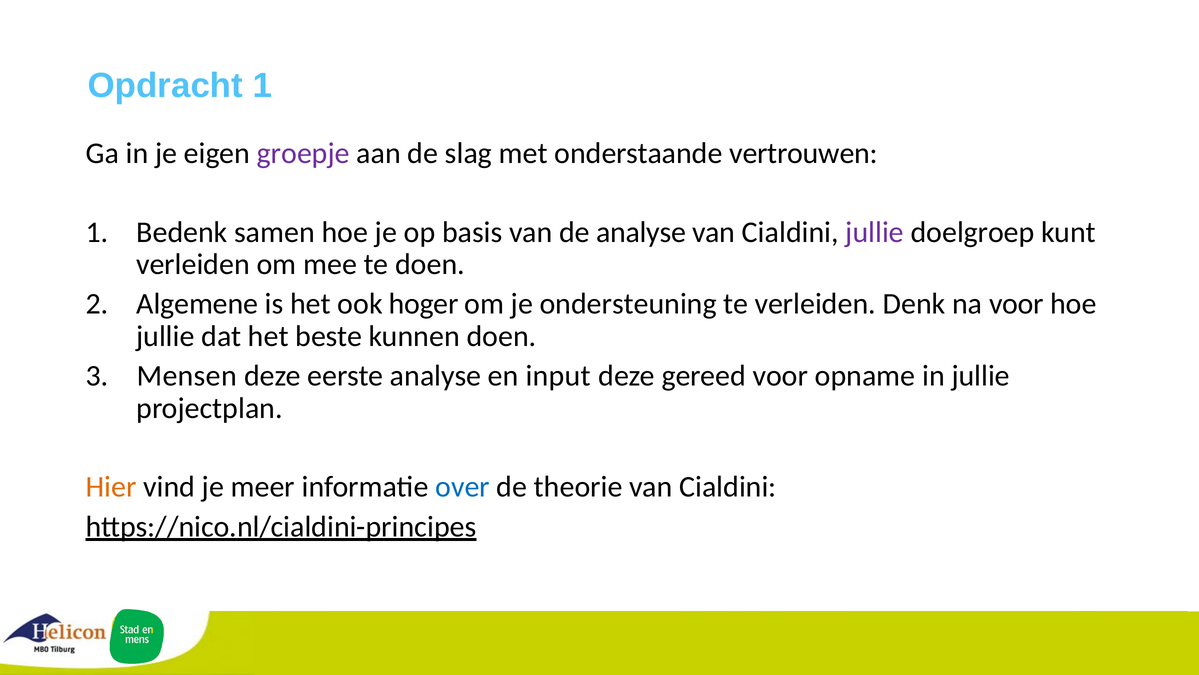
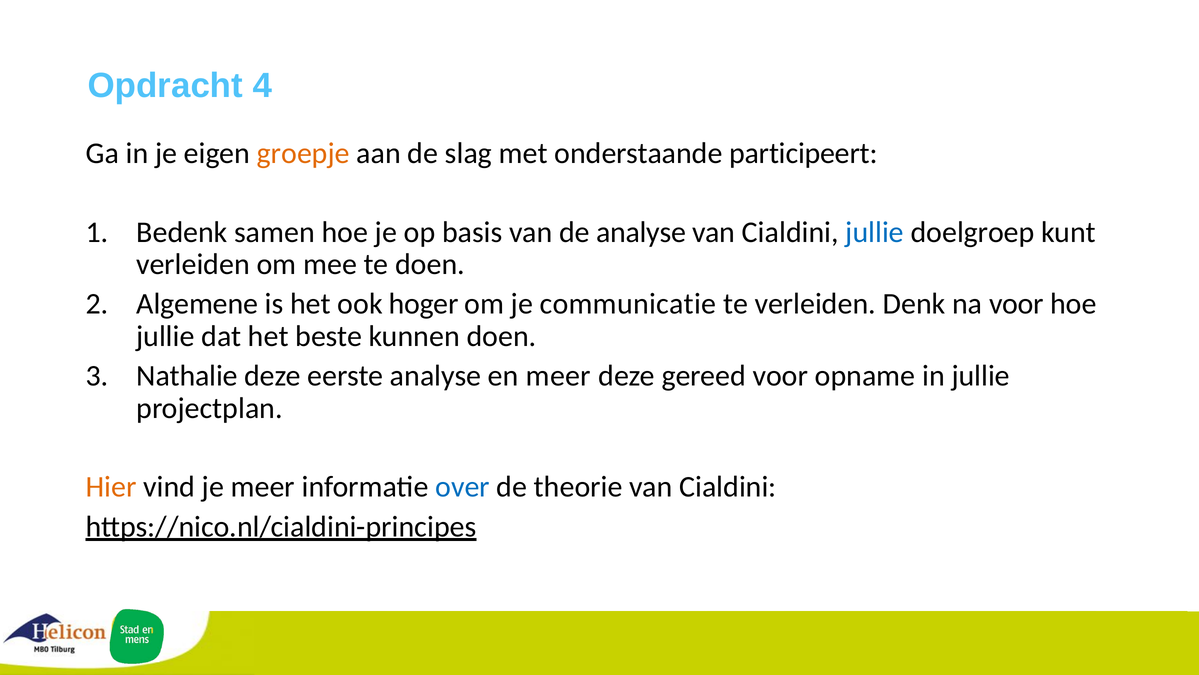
Opdracht 1: 1 -> 4
groepje colour: purple -> orange
vertrouwen: vertrouwen -> participeert
jullie at (875, 232) colour: purple -> blue
ondersteuning: ondersteuning -> communicatie
Mensen: Mensen -> Nathalie
en input: input -> meer
